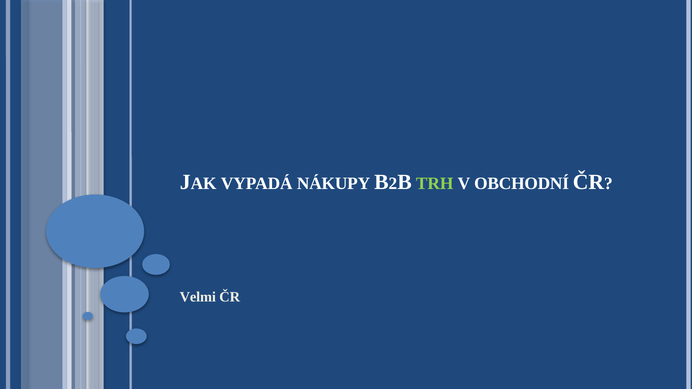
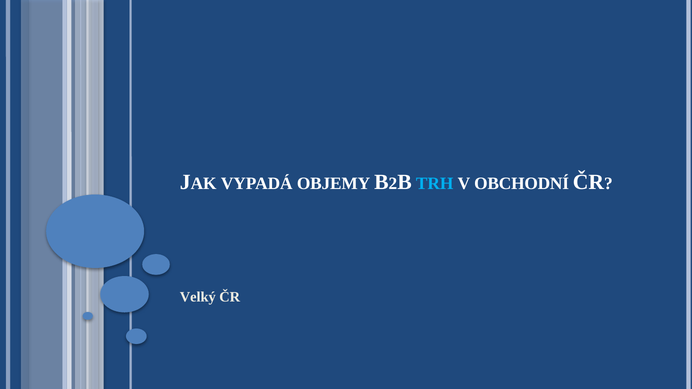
NÁKUPY: NÁKUPY -> OBJEMY
TRH colour: light green -> light blue
Velmi: Velmi -> Velký
